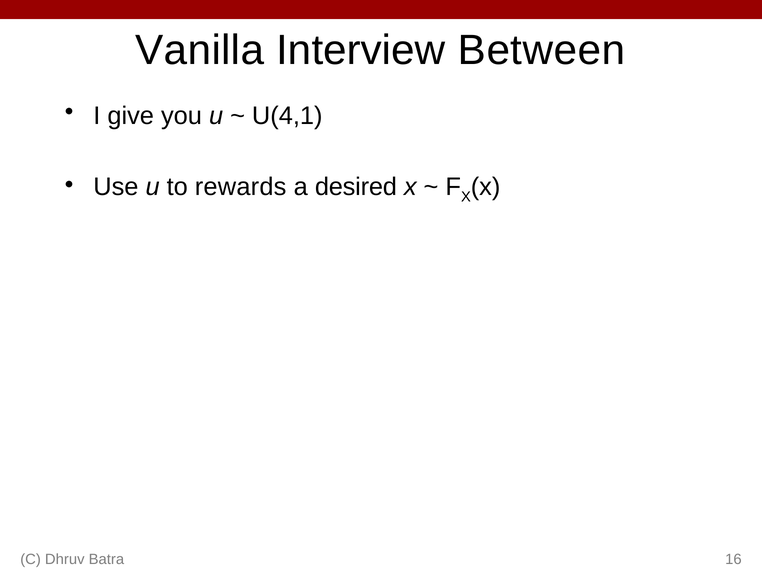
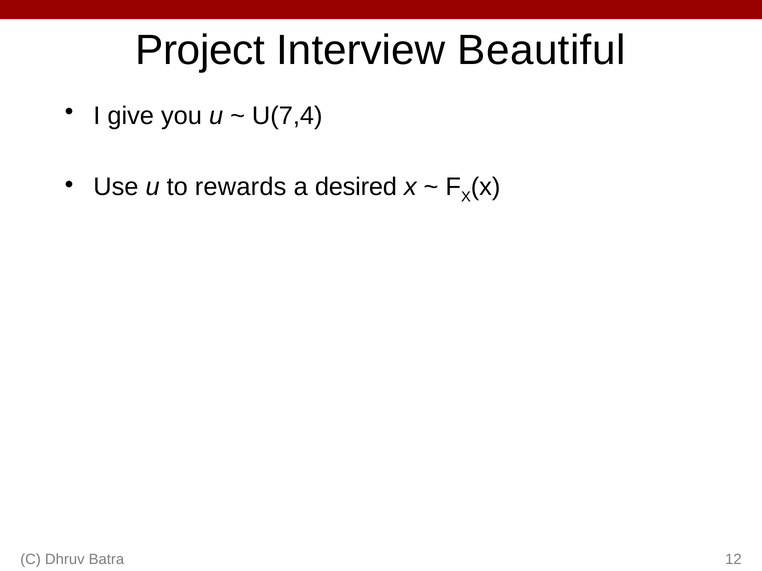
Vanilla: Vanilla -> Project
Between: Between -> Beautiful
U(4,1: U(4,1 -> U(7,4
16: 16 -> 12
